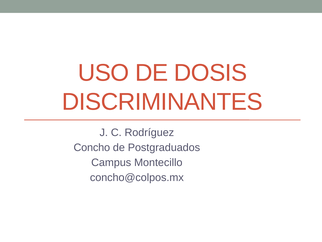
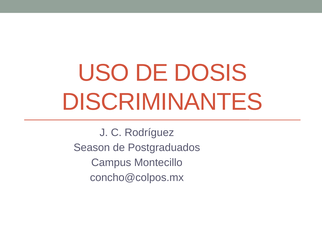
Concho: Concho -> Season
